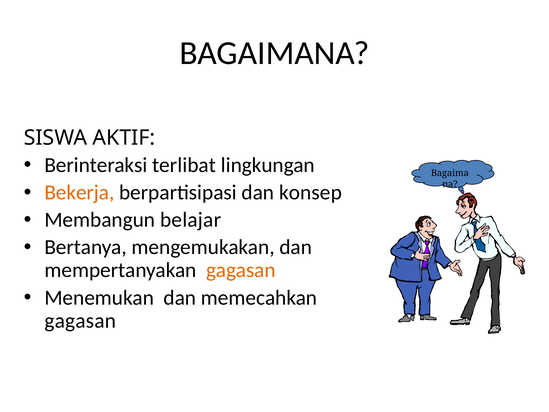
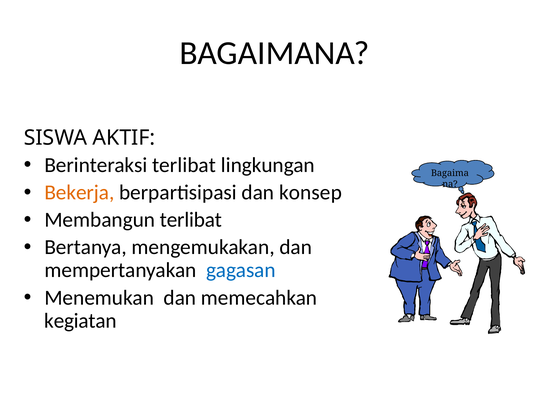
Membangun belajar: belajar -> terlibat
gagasan at (241, 270) colour: orange -> blue
gagasan at (80, 321): gagasan -> kegiatan
